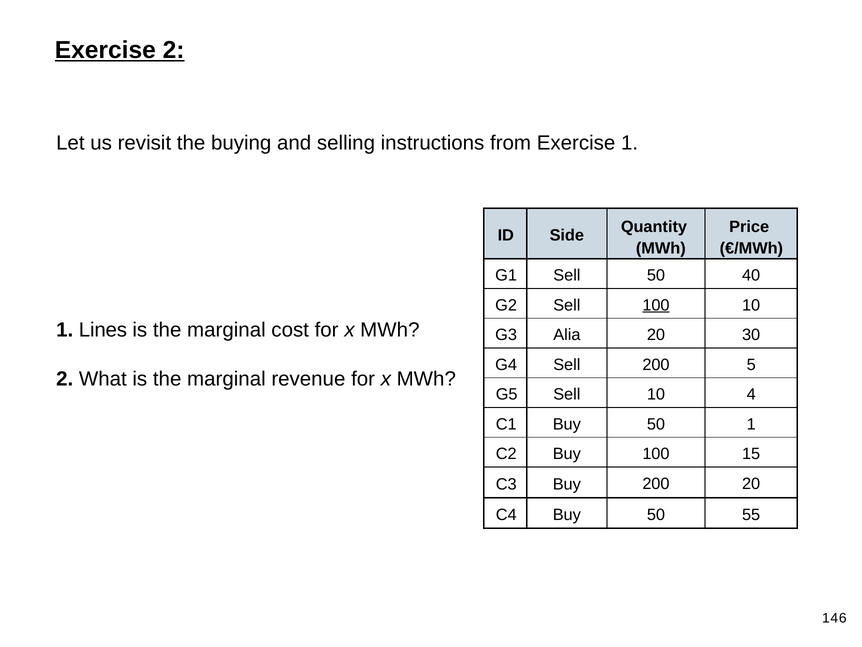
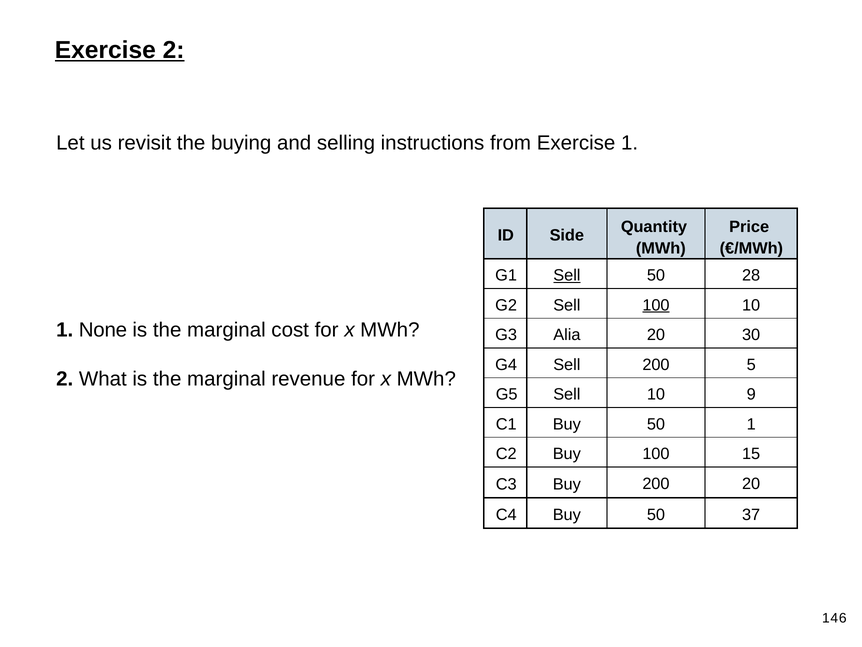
Sell at (567, 276) underline: none -> present
40: 40 -> 28
Lines: Lines -> None
4: 4 -> 9
55: 55 -> 37
